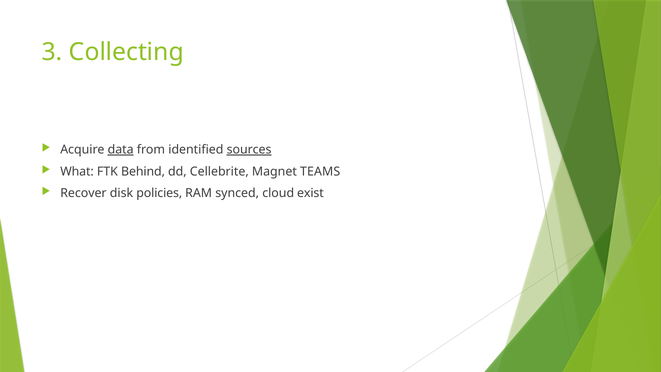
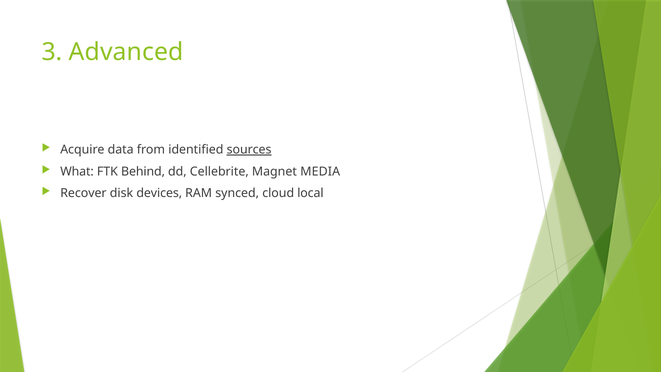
Collecting: Collecting -> Advanced
data underline: present -> none
TEAMS: TEAMS -> MEDIA
policies: policies -> devices
exist: exist -> local
